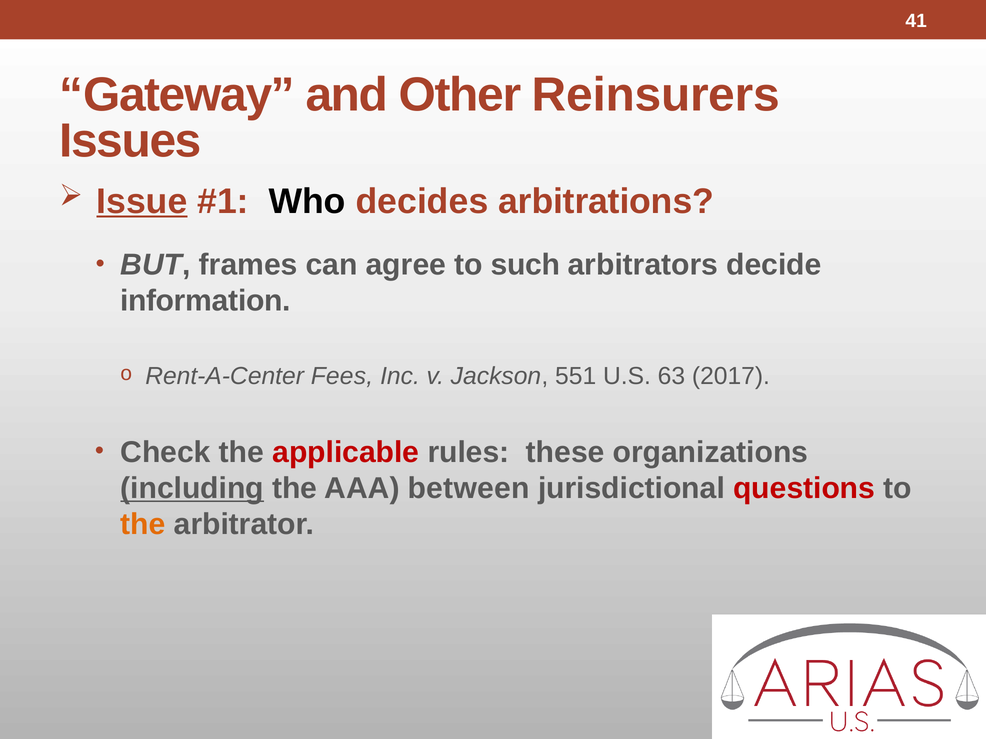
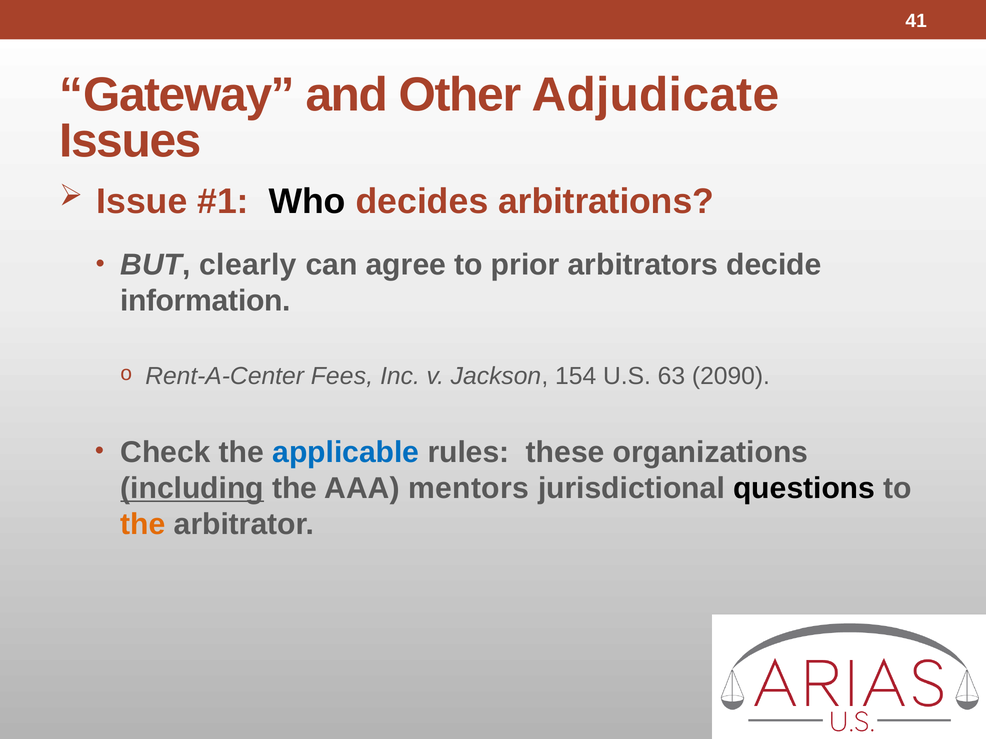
Reinsurers: Reinsurers -> Adjudicate
Issue underline: present -> none
frames: frames -> clearly
such: such -> prior
551: 551 -> 154
2017: 2017 -> 2090
applicable colour: red -> blue
between: between -> mentors
questions colour: red -> black
